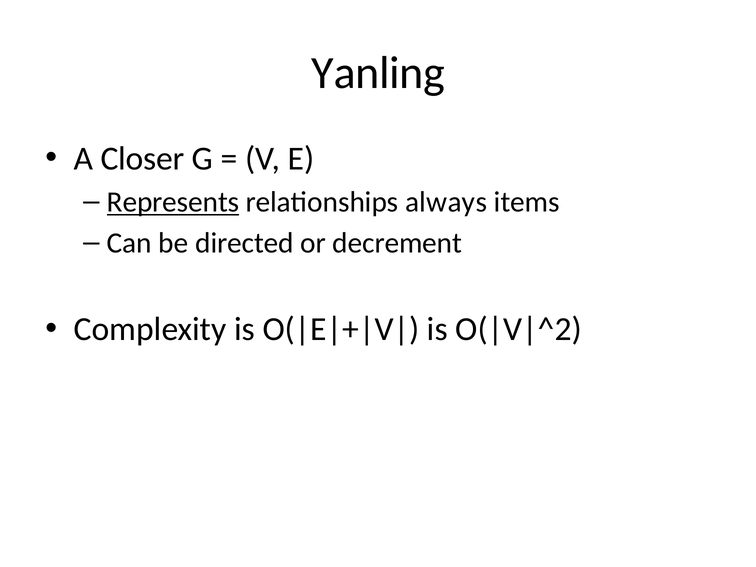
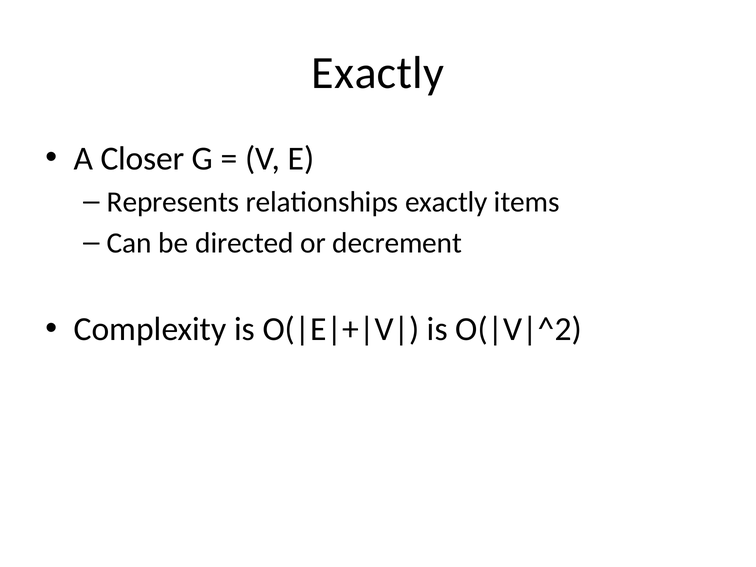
Yanling at (378, 73): Yanling -> Exactly
Represents underline: present -> none
relationships always: always -> exactly
